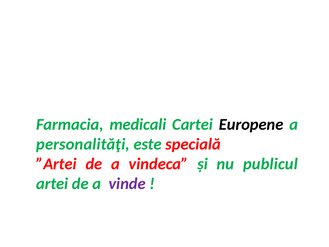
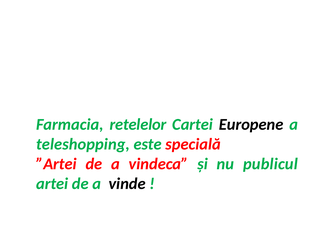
medicali: medicali -> retelelor
personalităţi: personalităţi -> teleshopping
vinde colour: purple -> black
